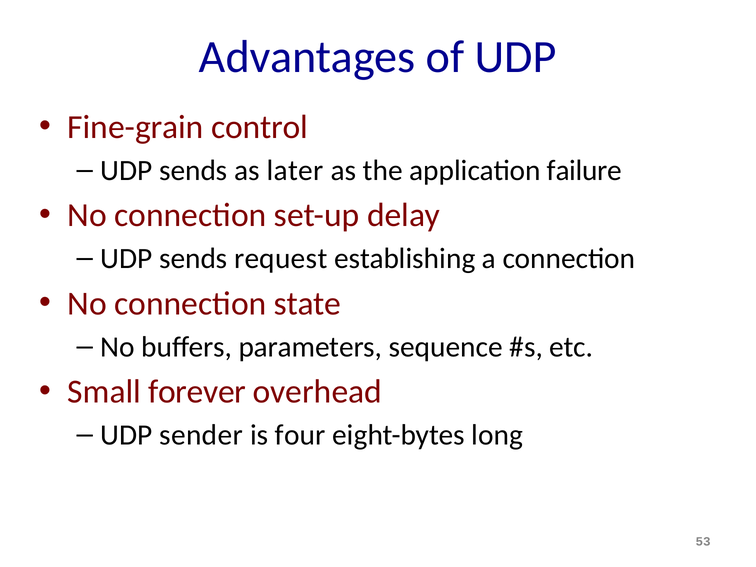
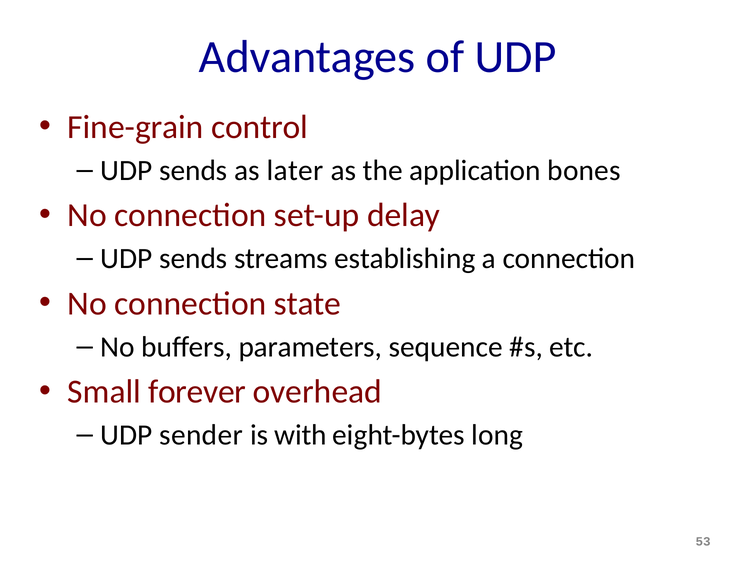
failure: failure -> bones
request: request -> streams
four: four -> with
